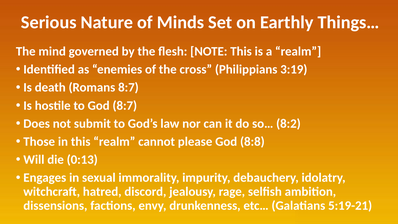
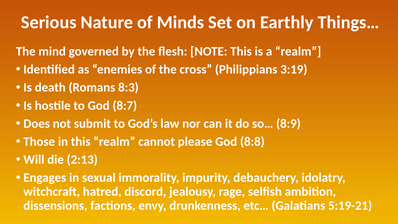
Romans 8:7: 8:7 -> 8:3
8:2: 8:2 -> 8:9
0:13: 0:13 -> 2:13
